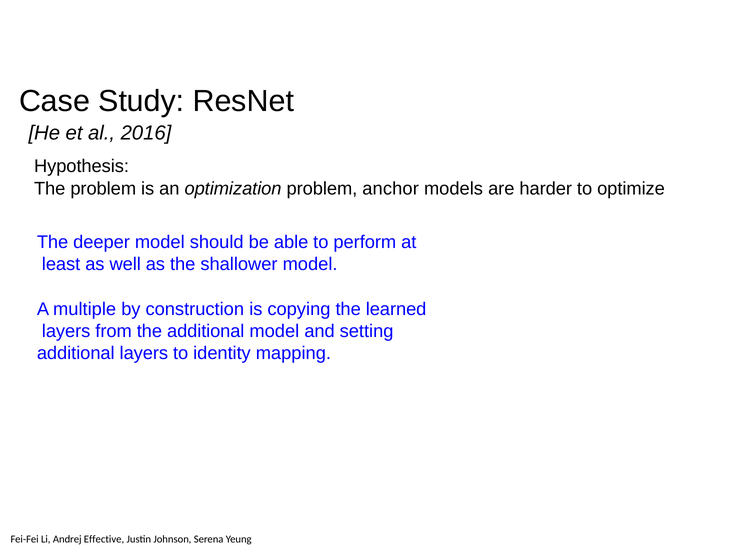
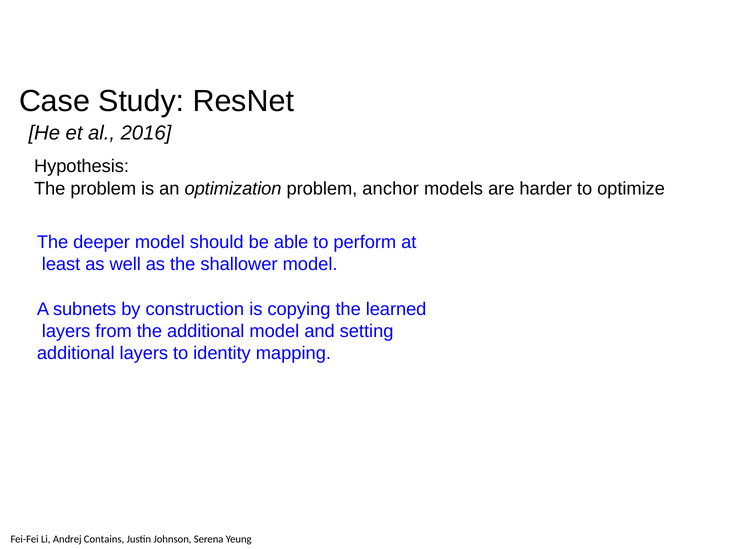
multiple: multiple -> subnets
Effective: Effective -> Contains
